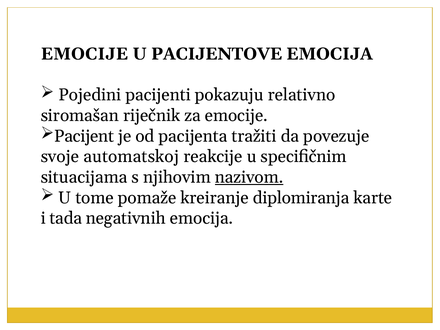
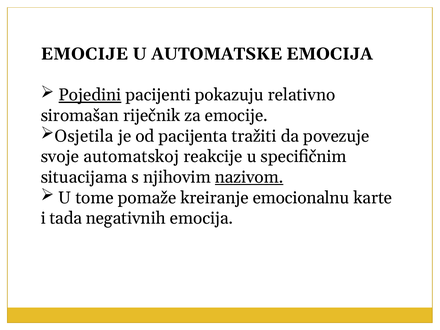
PACIJENTOVE: PACIJENTOVE -> AUTOMATSKE
Pojedini underline: none -> present
Pacijent: Pacijent -> Osjetila
diplomiranja: diplomiranja -> emocionalnu
